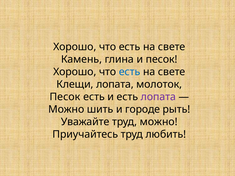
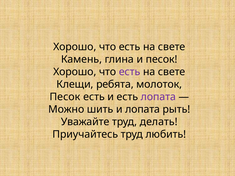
есть at (130, 72) colour: blue -> purple
Клещи лопата: лопата -> ребята
и городе: городе -> лопата
труд можно: можно -> делать
